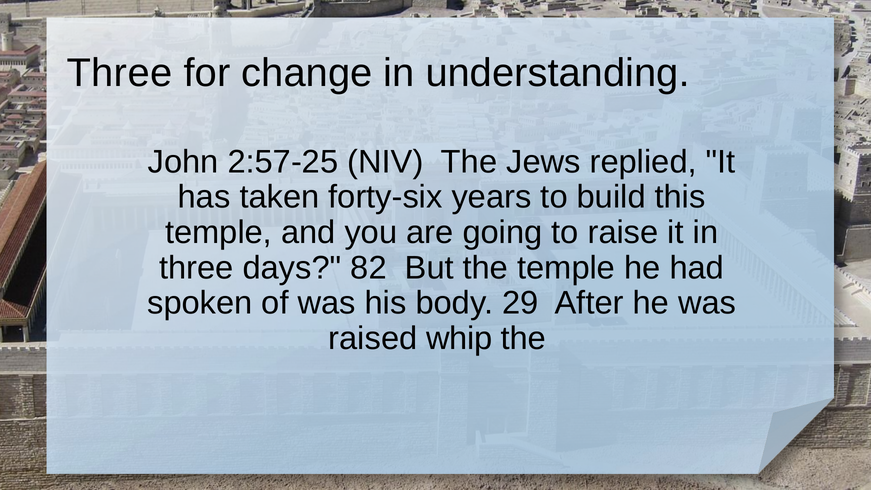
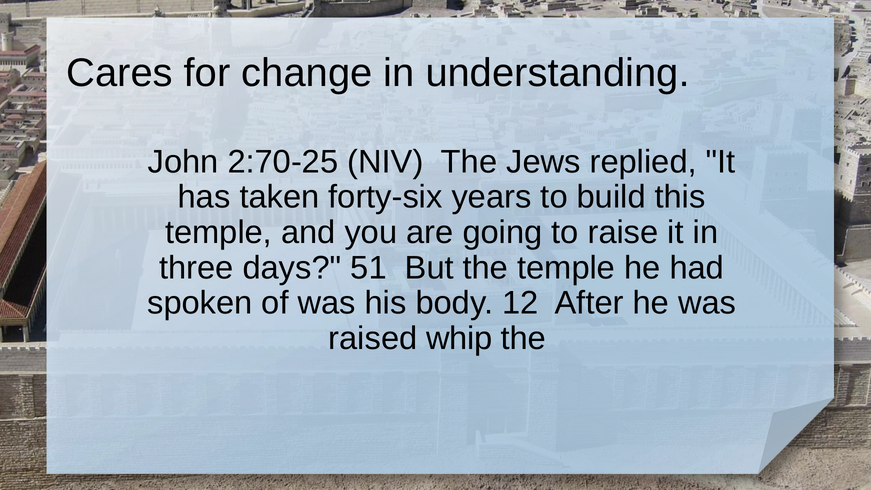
Three at (119, 73): Three -> Cares
2:57-25: 2:57-25 -> 2:70-25
82: 82 -> 51
29: 29 -> 12
